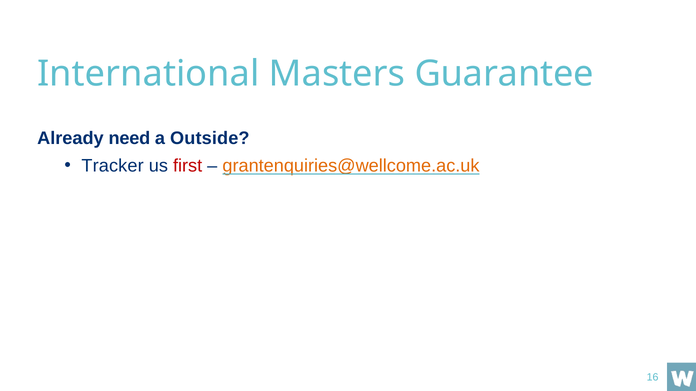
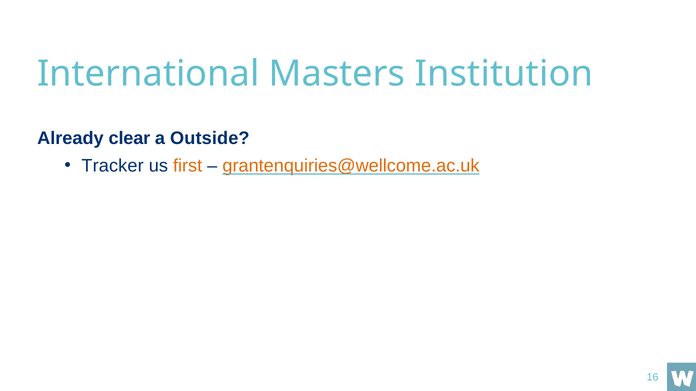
Guarantee: Guarantee -> Institution
need: need -> clear
first colour: red -> orange
